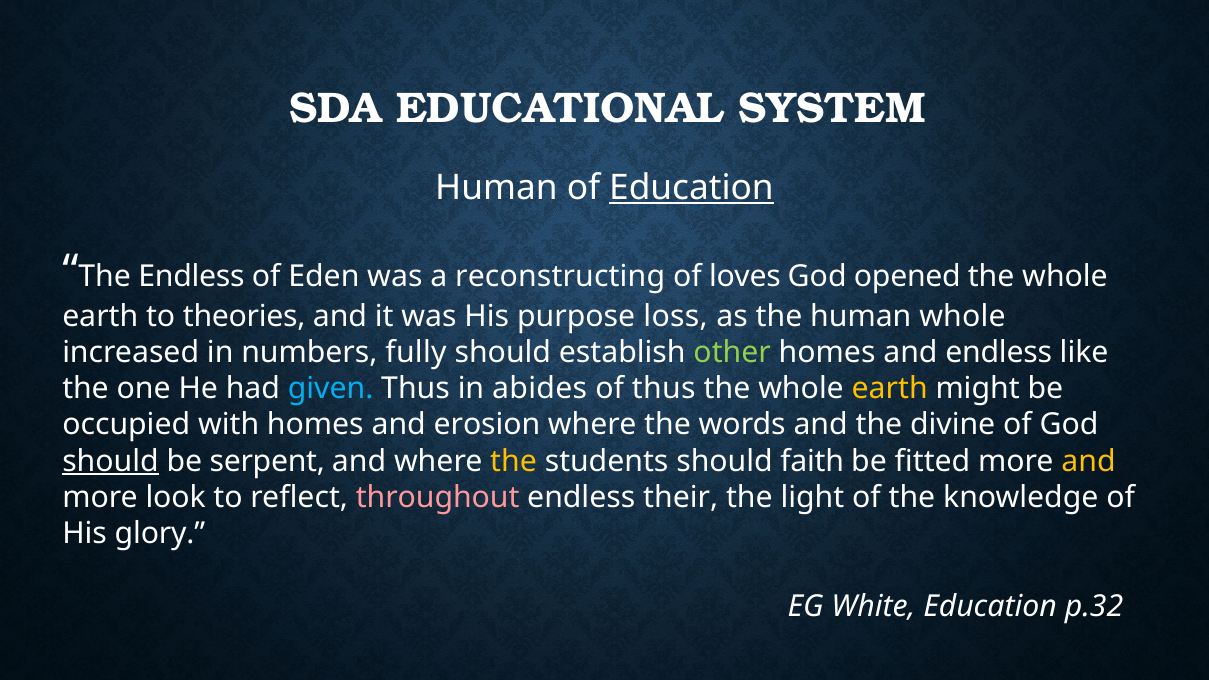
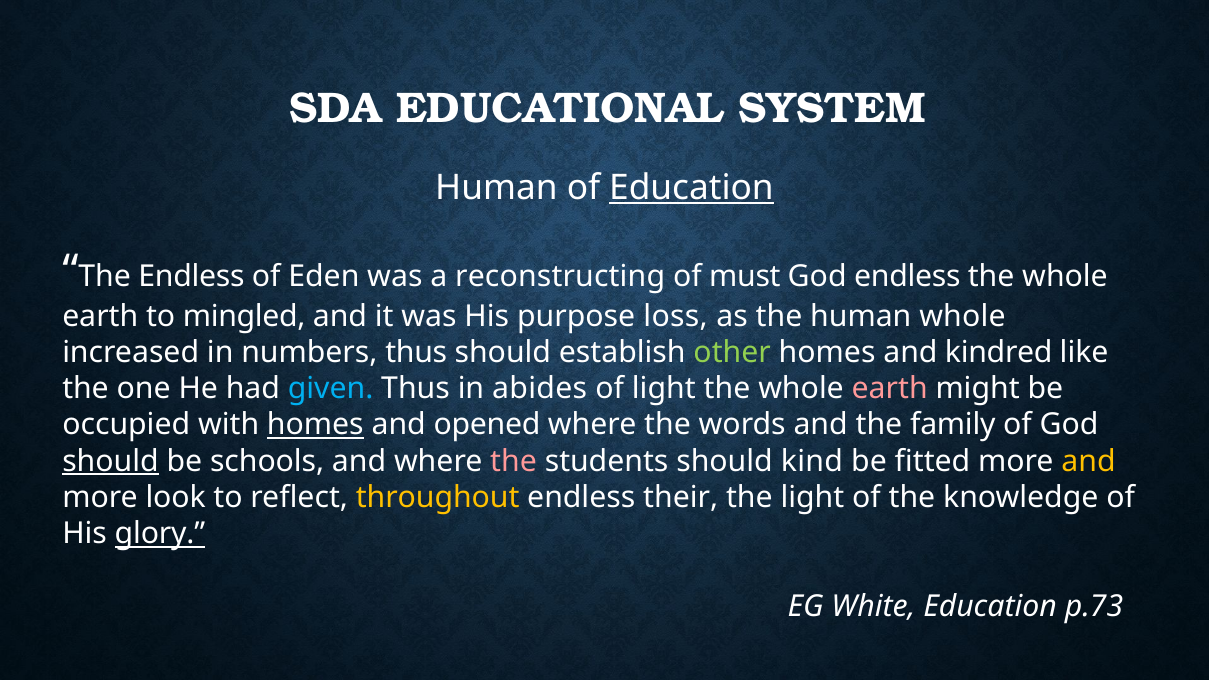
loves: loves -> must
God opened: opened -> endless
theories: theories -> mingled
numbers fully: fully -> thus
and endless: endless -> kindred
of thus: thus -> light
earth at (890, 389) colour: yellow -> pink
homes at (315, 425) underline: none -> present
erosion: erosion -> opened
divine: divine -> family
serpent: serpent -> schools
the at (514, 461) colour: yellow -> pink
faith: faith -> kind
throughout colour: pink -> yellow
glory underline: none -> present
p.32: p.32 -> p.73
